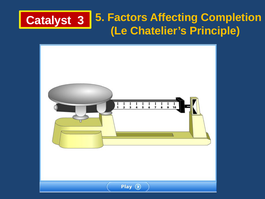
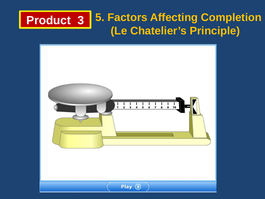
Catalyst: Catalyst -> Product
